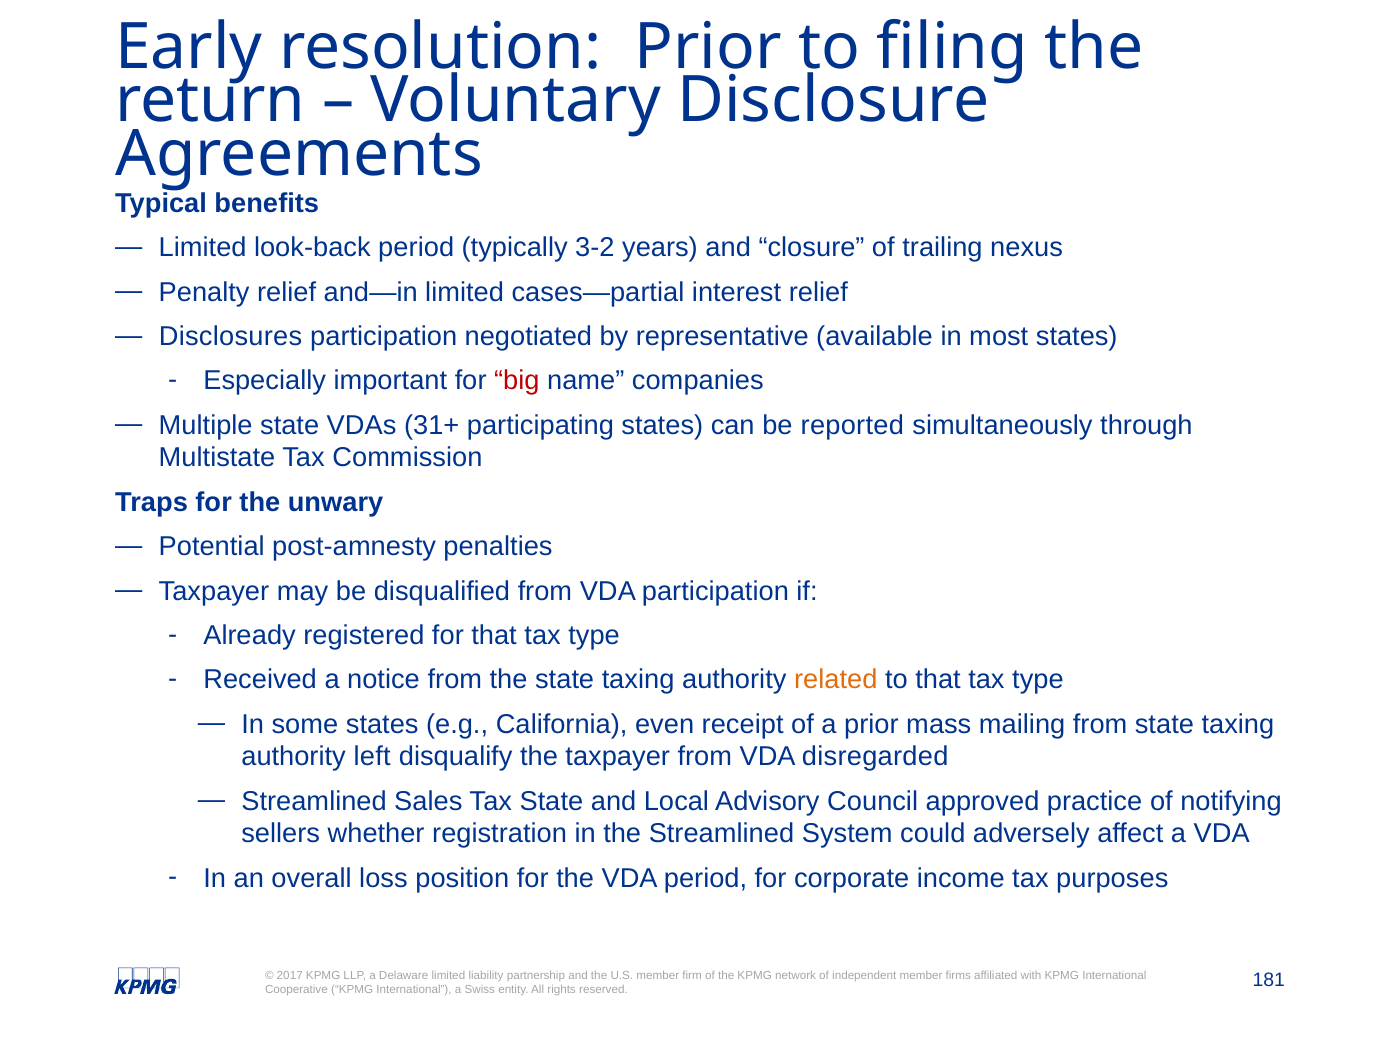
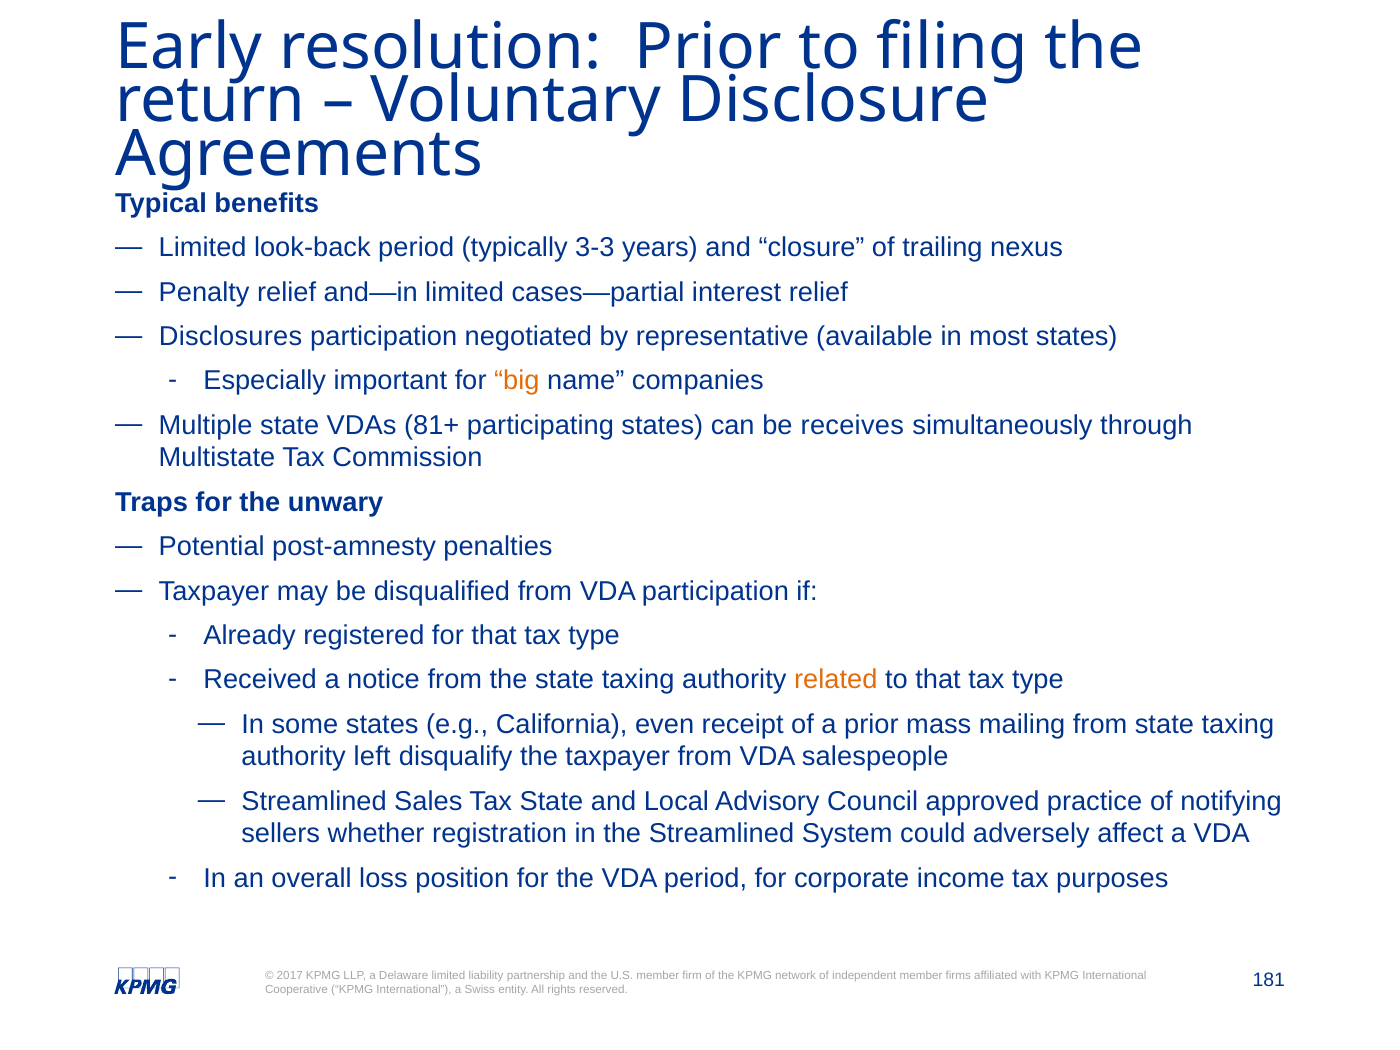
3-2: 3-2 -> 3-3
big colour: red -> orange
31+: 31+ -> 81+
reported: reported -> receives
disregarded: disregarded -> salespeople
